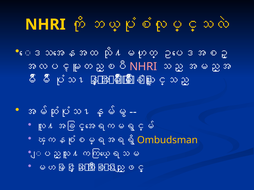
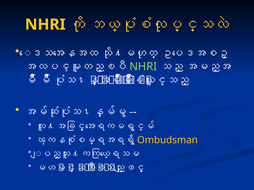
NHRI at (143, 67) colour: pink -> light green
